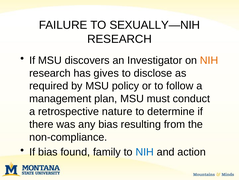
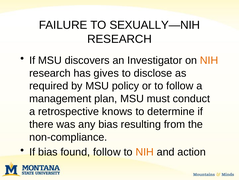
nature: nature -> knows
found family: family -> follow
NIH at (145, 151) colour: blue -> orange
